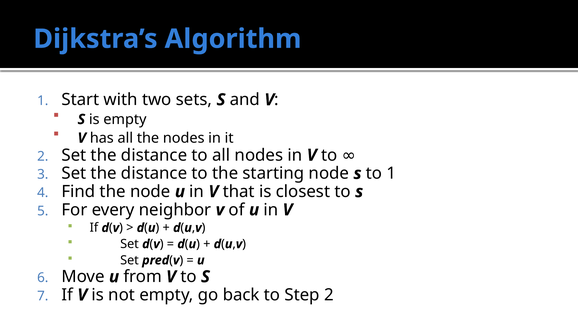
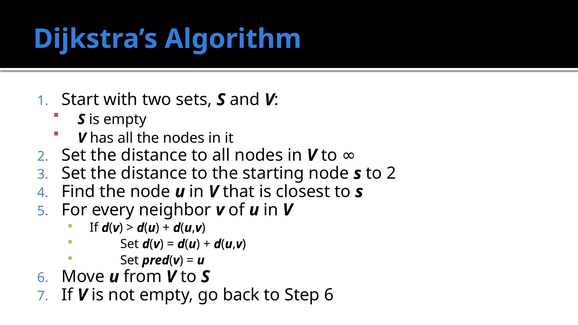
to 1: 1 -> 2
Step 2: 2 -> 6
